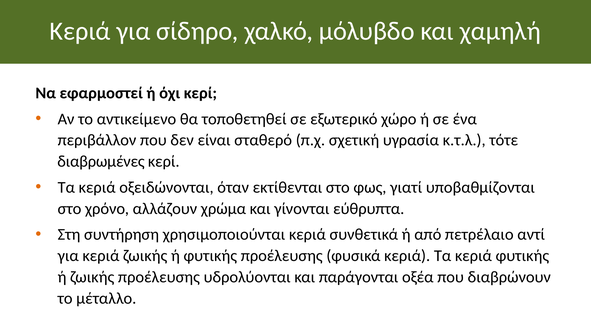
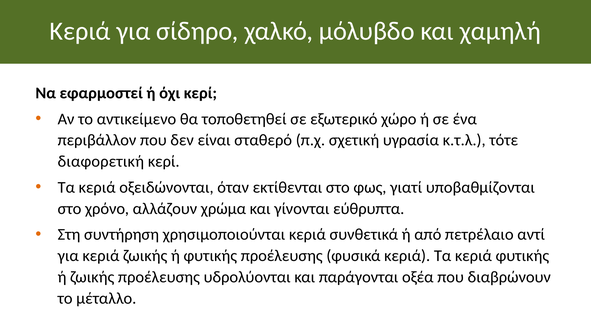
διαβρωμένες: διαβρωμένες -> διαφορετική
